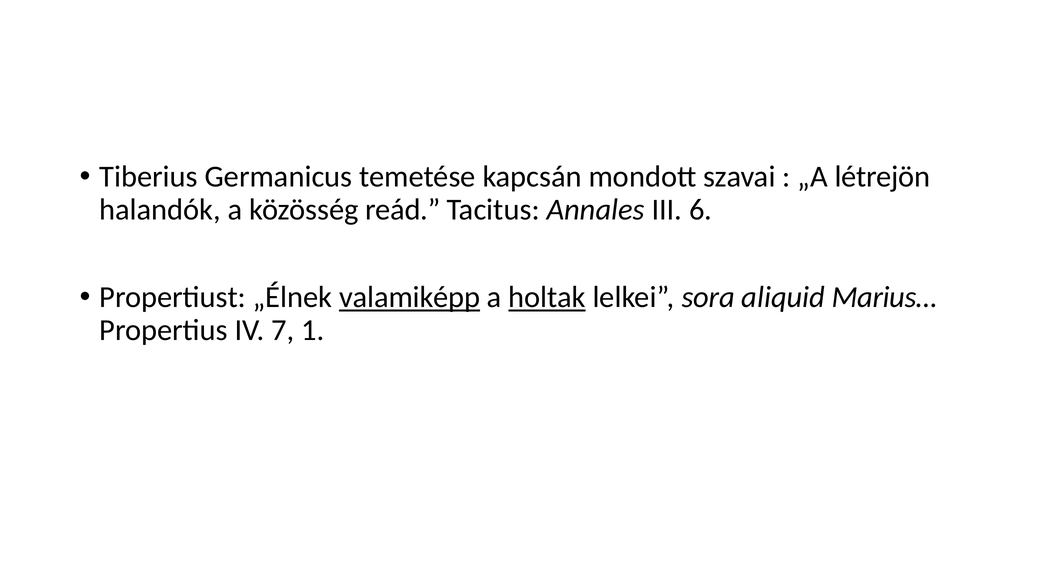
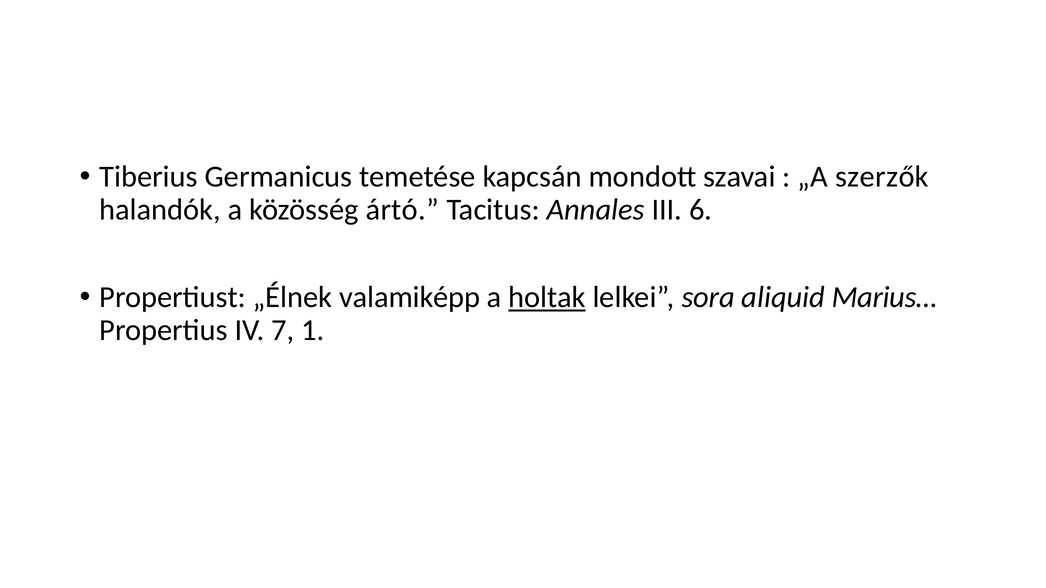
létrejön: létrejön -> szerzők
reád: reád -> ártó
valamiképp underline: present -> none
